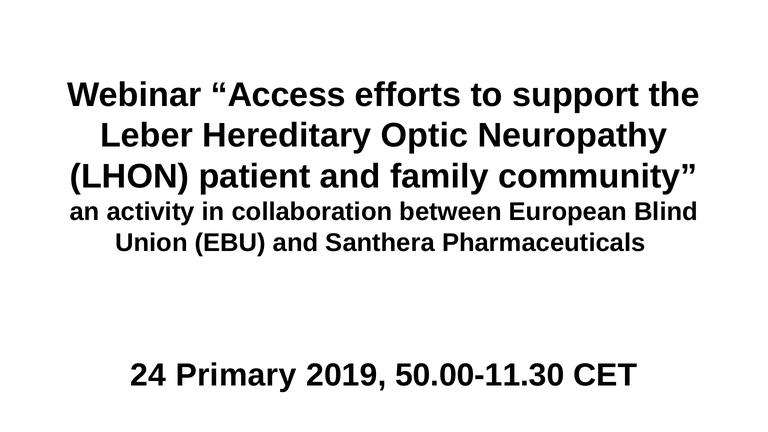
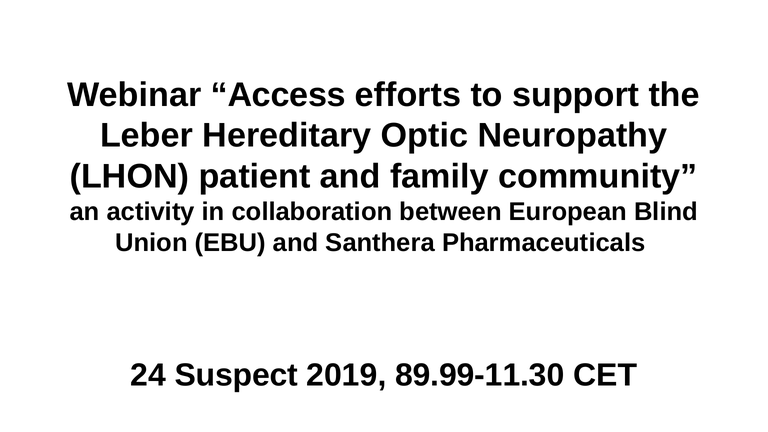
Primary: Primary -> Suspect
50.00-11.30: 50.00-11.30 -> 89.99-11.30
